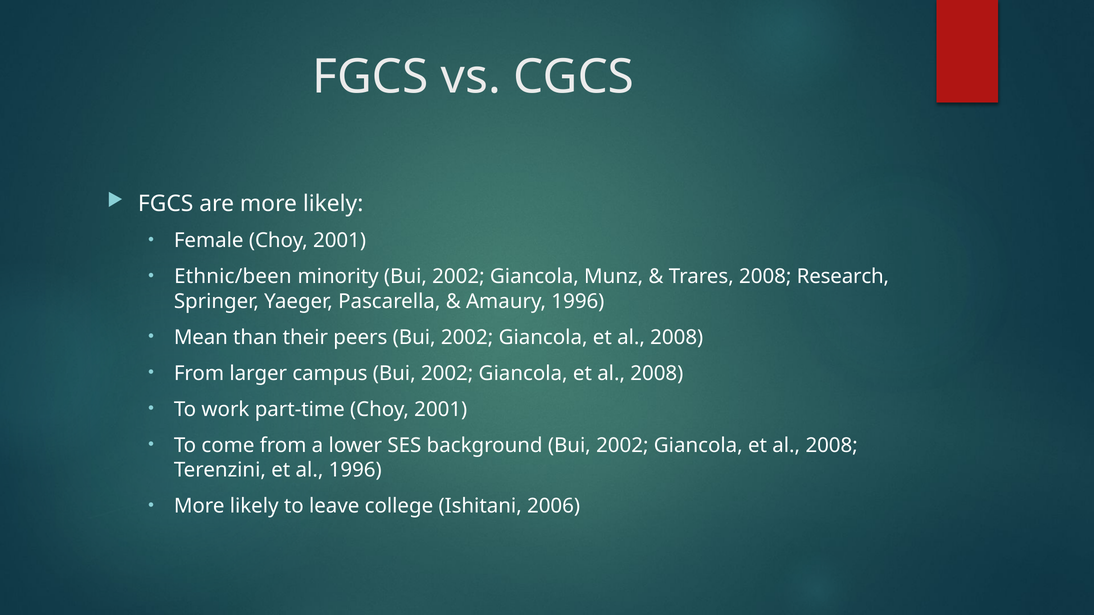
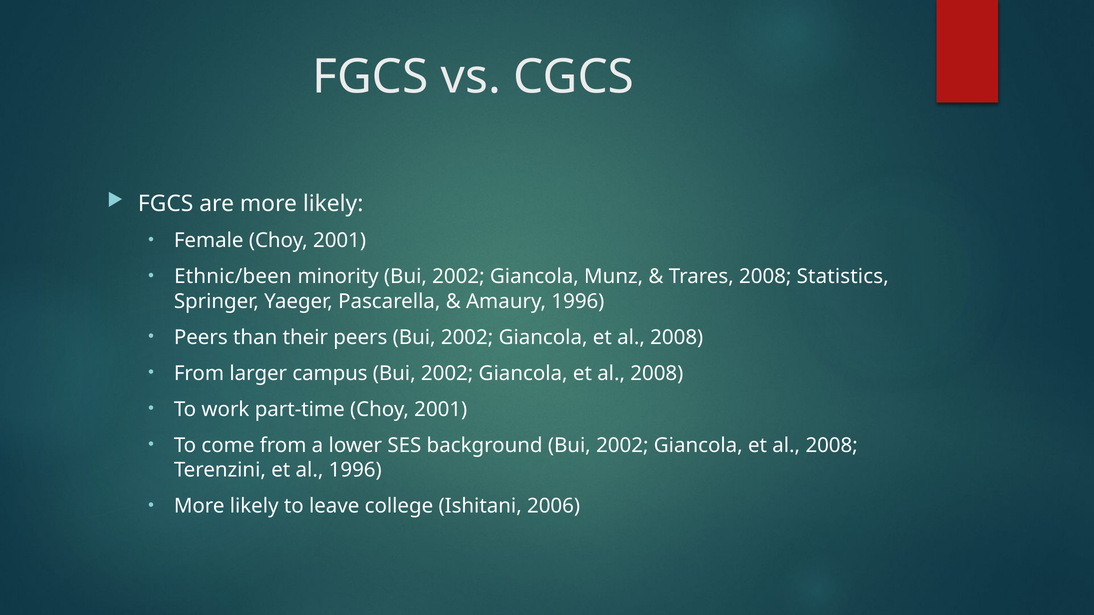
Research: Research -> Statistics
Mean at (201, 337): Mean -> Peers
